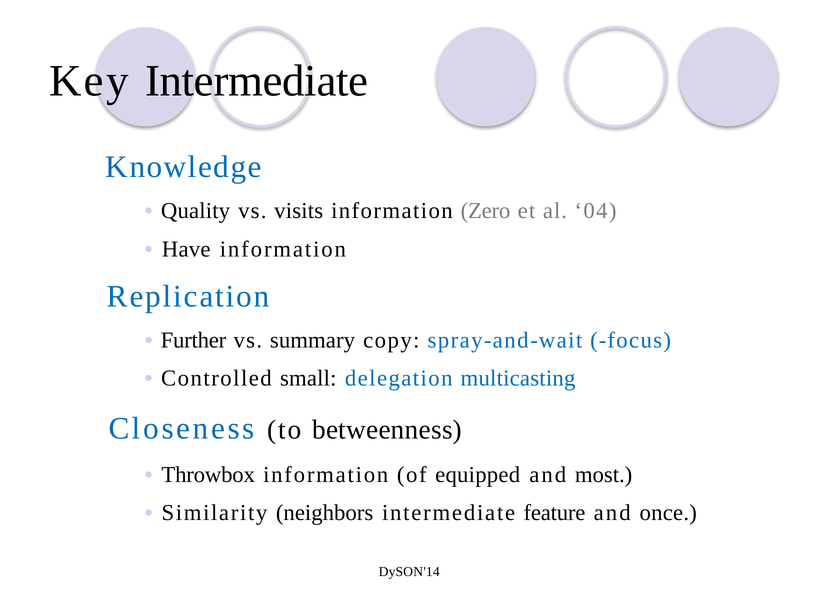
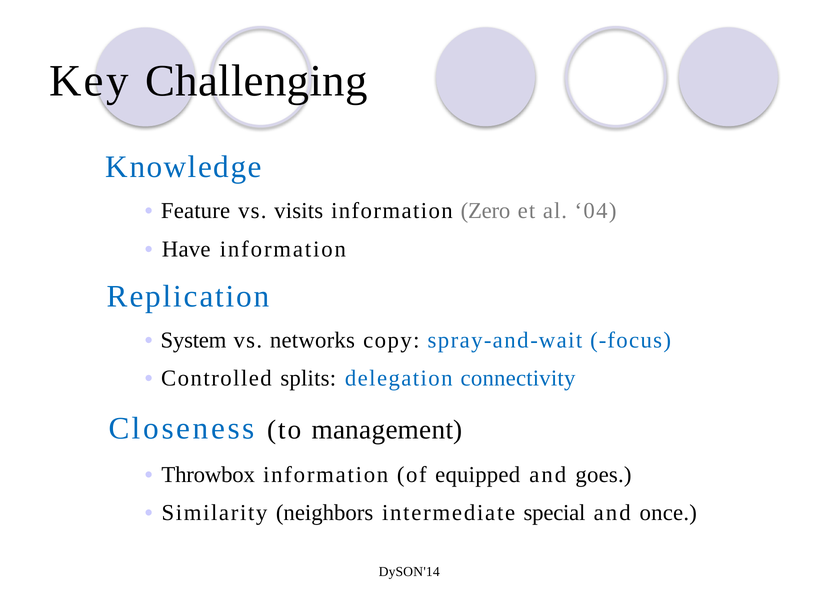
Key Intermediate: Intermediate -> Challenging
Quality: Quality -> Feature
Further: Further -> System
summary: summary -> networks
small: small -> splits
multicasting: multicasting -> connectivity
betweenness: betweenness -> management
most: most -> goes
feature: feature -> special
